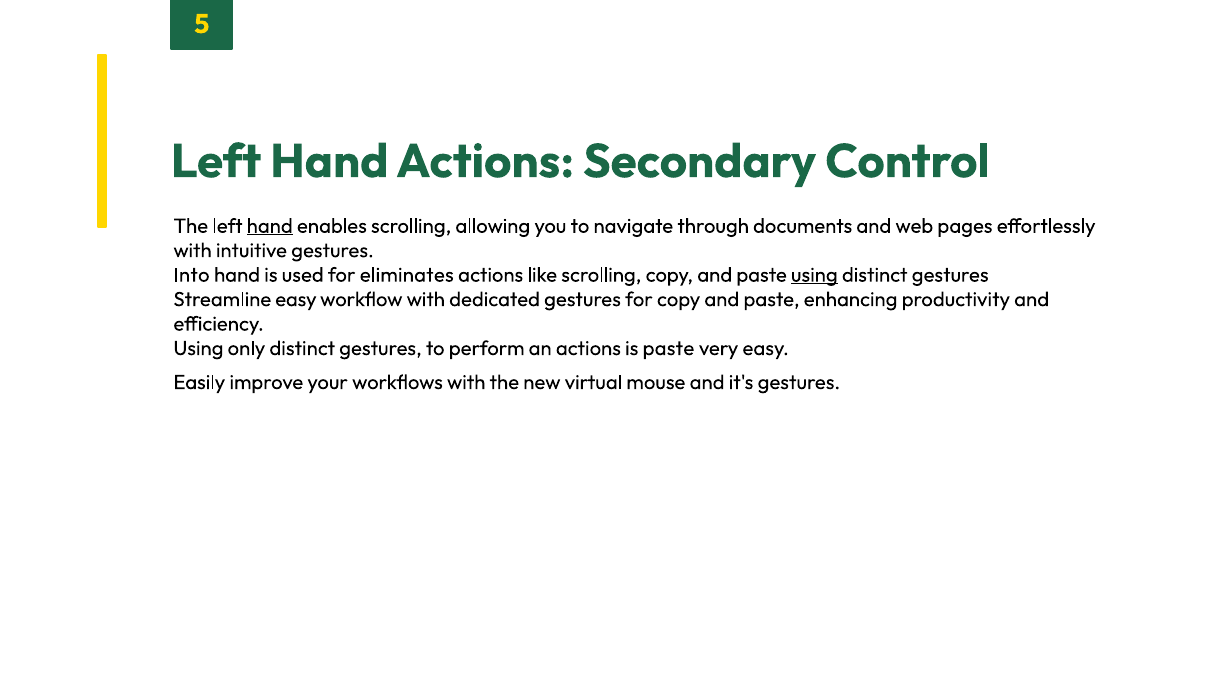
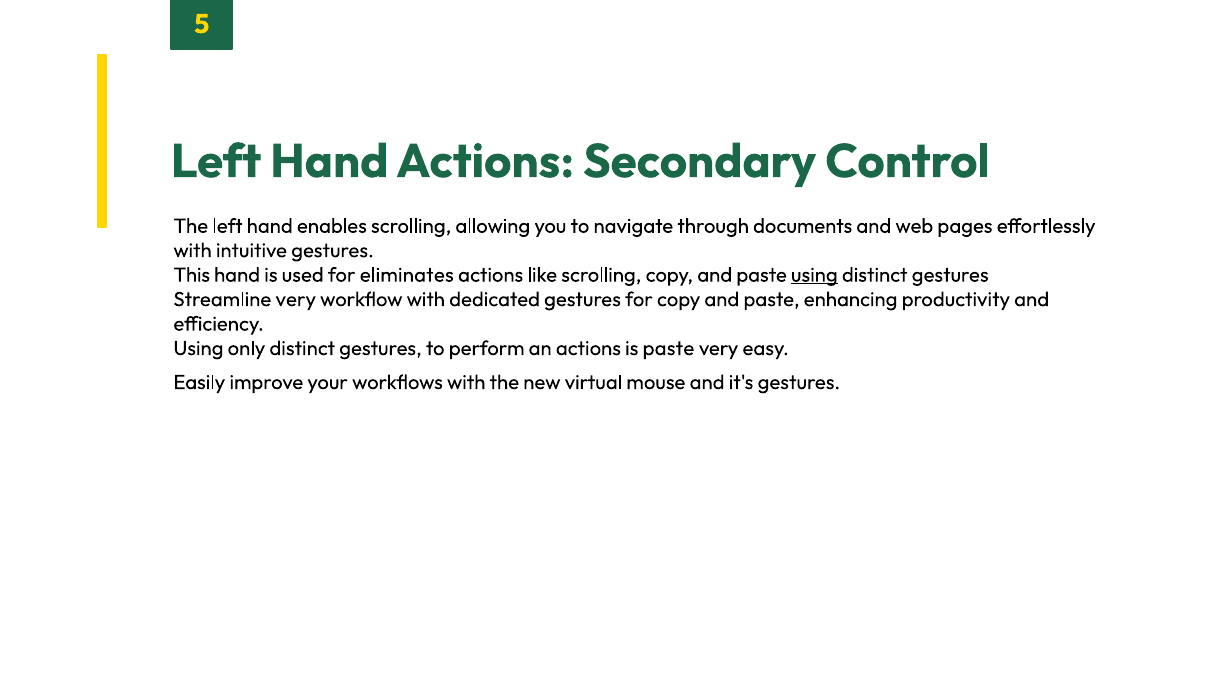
hand at (270, 226) underline: present -> none
Into: Into -> This
Streamline easy: easy -> very
